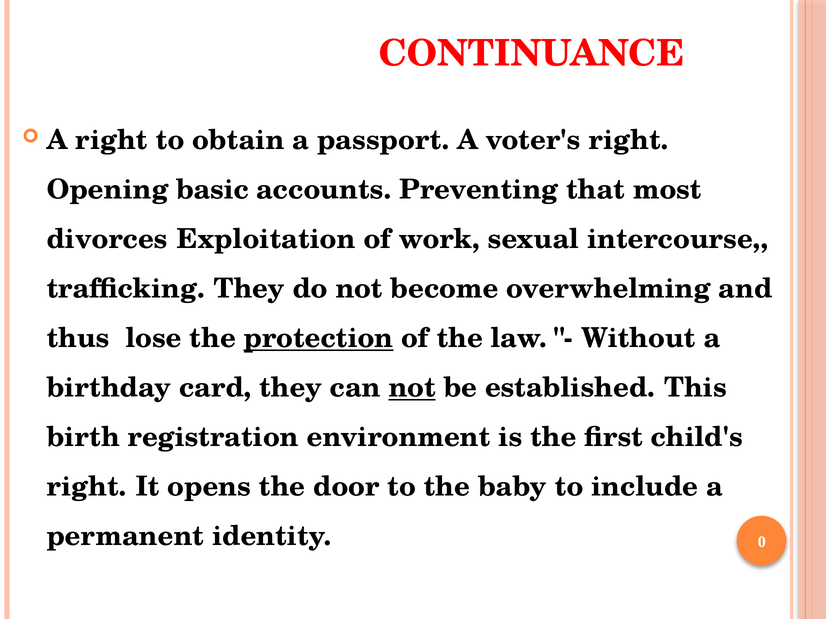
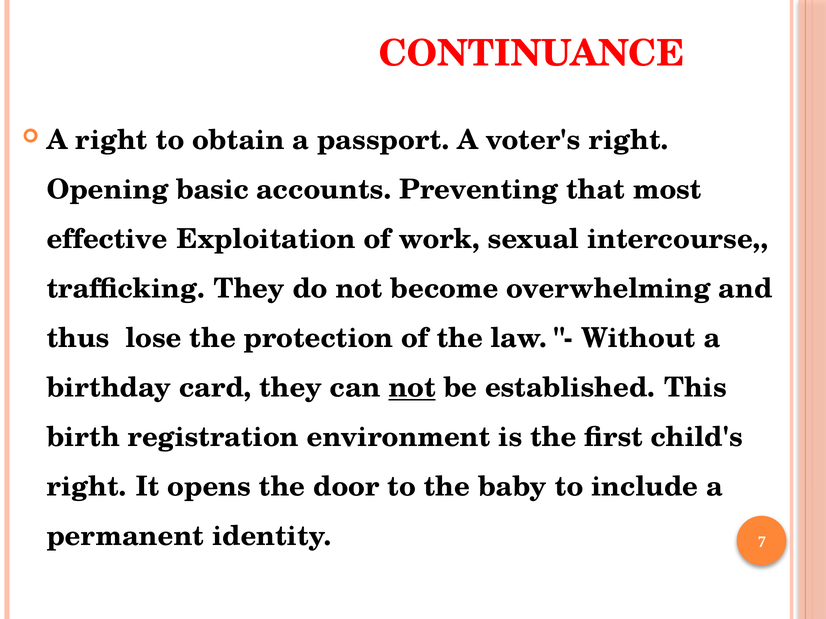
divorces: divorces -> effective
protection underline: present -> none
0: 0 -> 7
